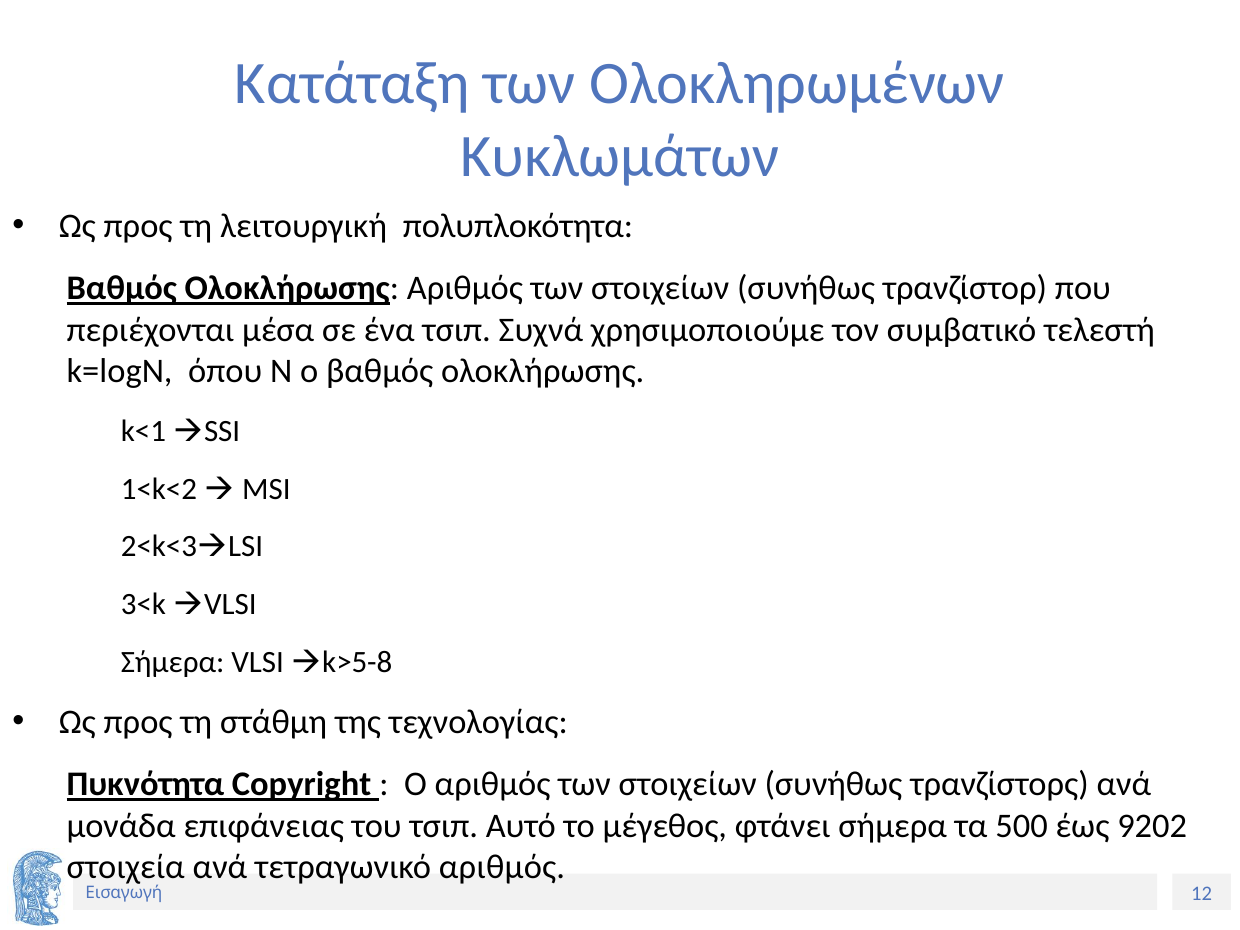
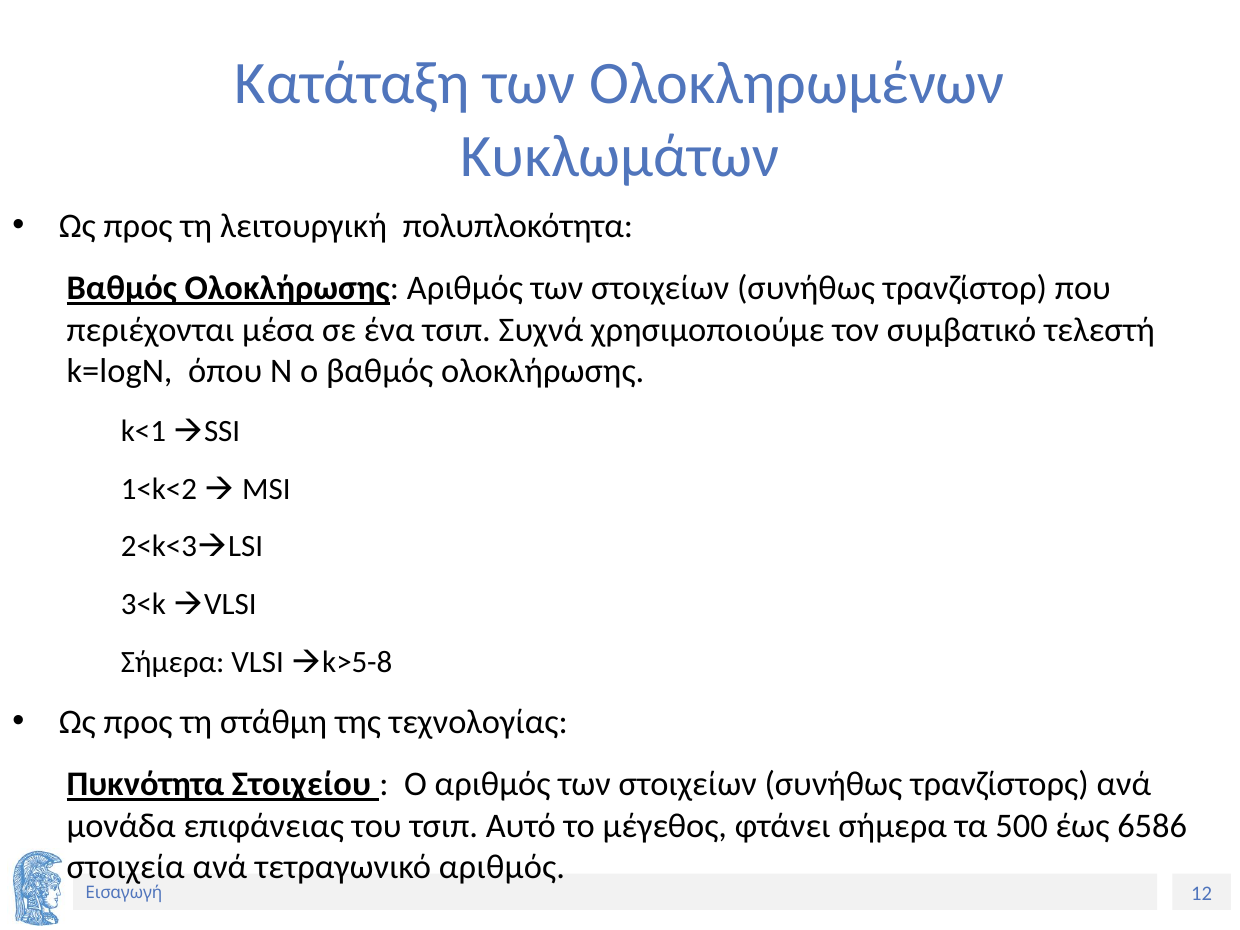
Copyright: Copyright -> Στοιχείου
9202: 9202 -> 6586
